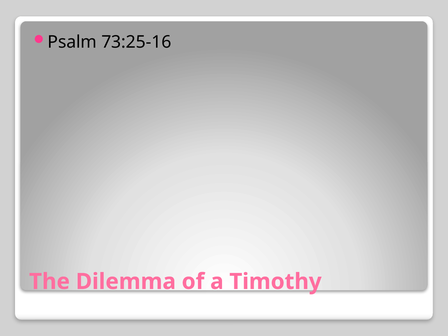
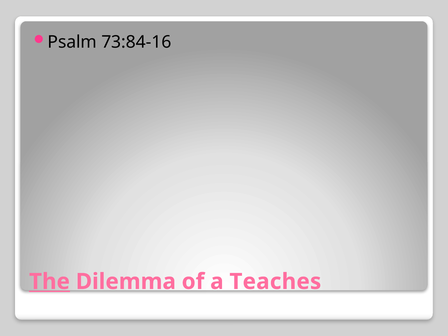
73:25-16: 73:25-16 -> 73:84-16
The underline: none -> present
Timothy: Timothy -> Teaches
